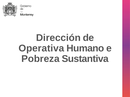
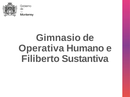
Dirección: Dirección -> Gimnasio
Pobreza: Pobreza -> Filiberto
